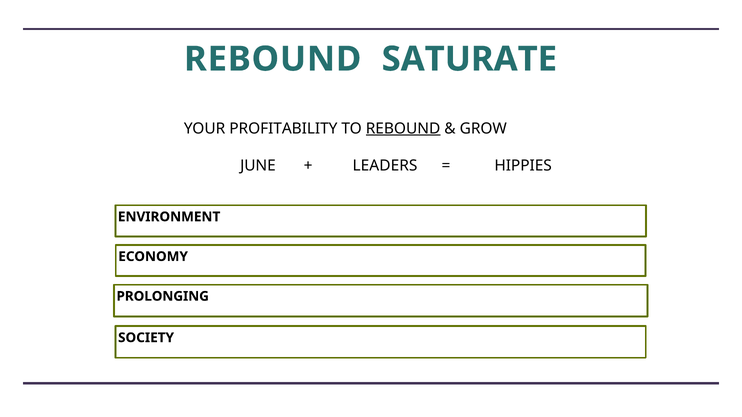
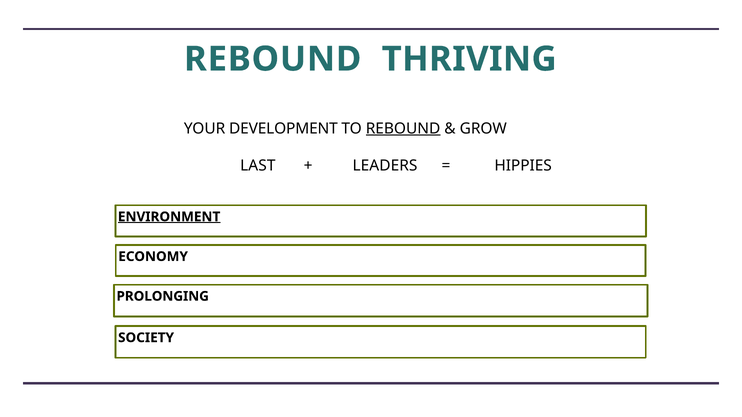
SATURATE: SATURATE -> THRIVING
PROFITABILITY: PROFITABILITY -> DEVELOPMENT
JUNE: JUNE -> LAST
ENVIRONMENT underline: none -> present
